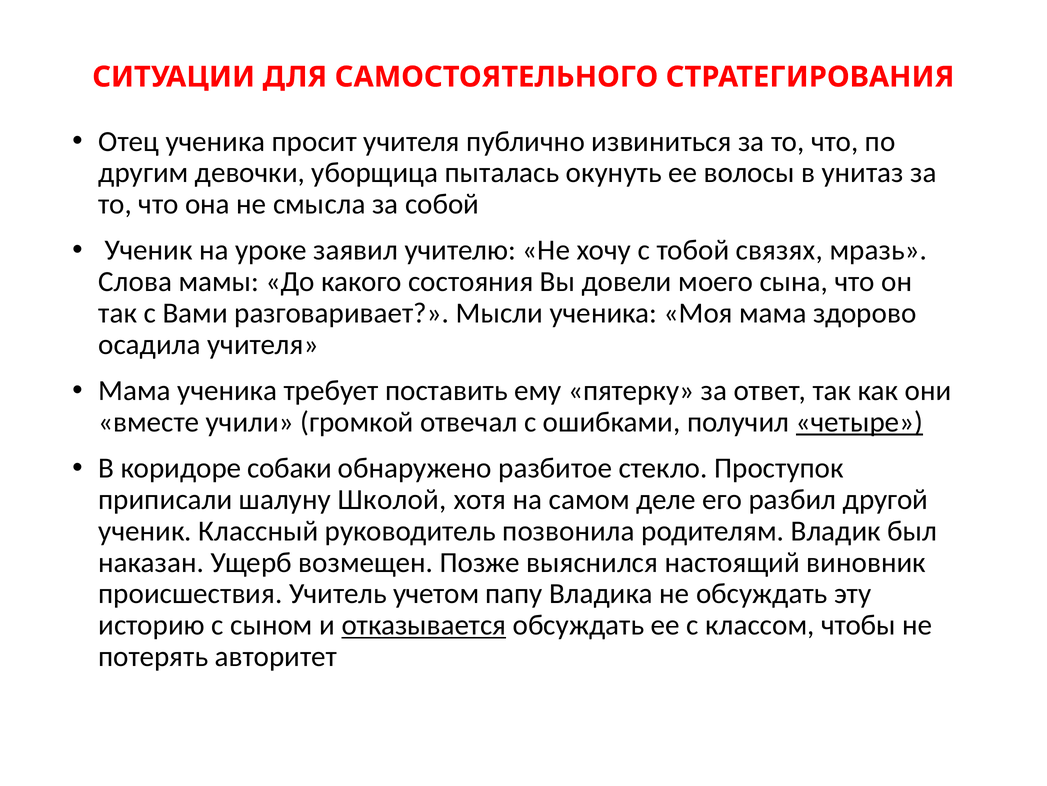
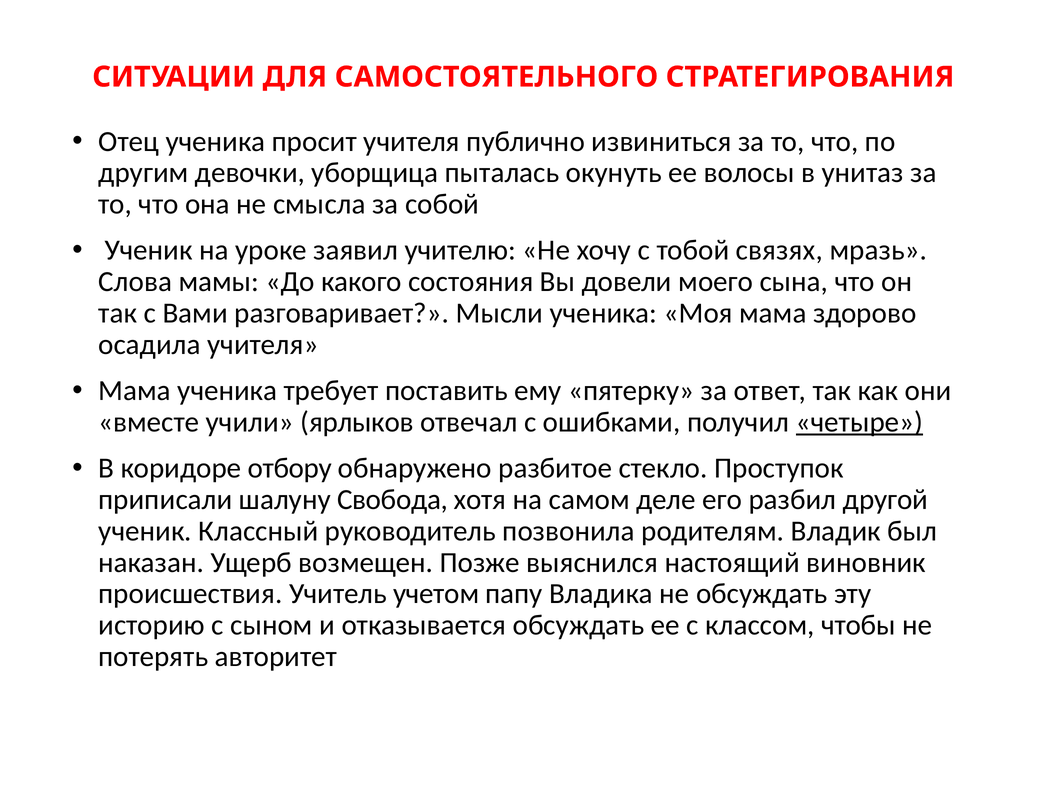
громкой: громкой -> ярлыков
собаки: собаки -> отбору
Школой: Школой -> Свобода
отказывается underline: present -> none
